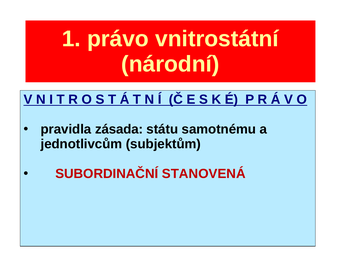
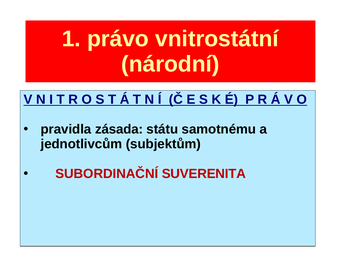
STANOVENÁ: STANOVENÁ -> SUVERENITA
